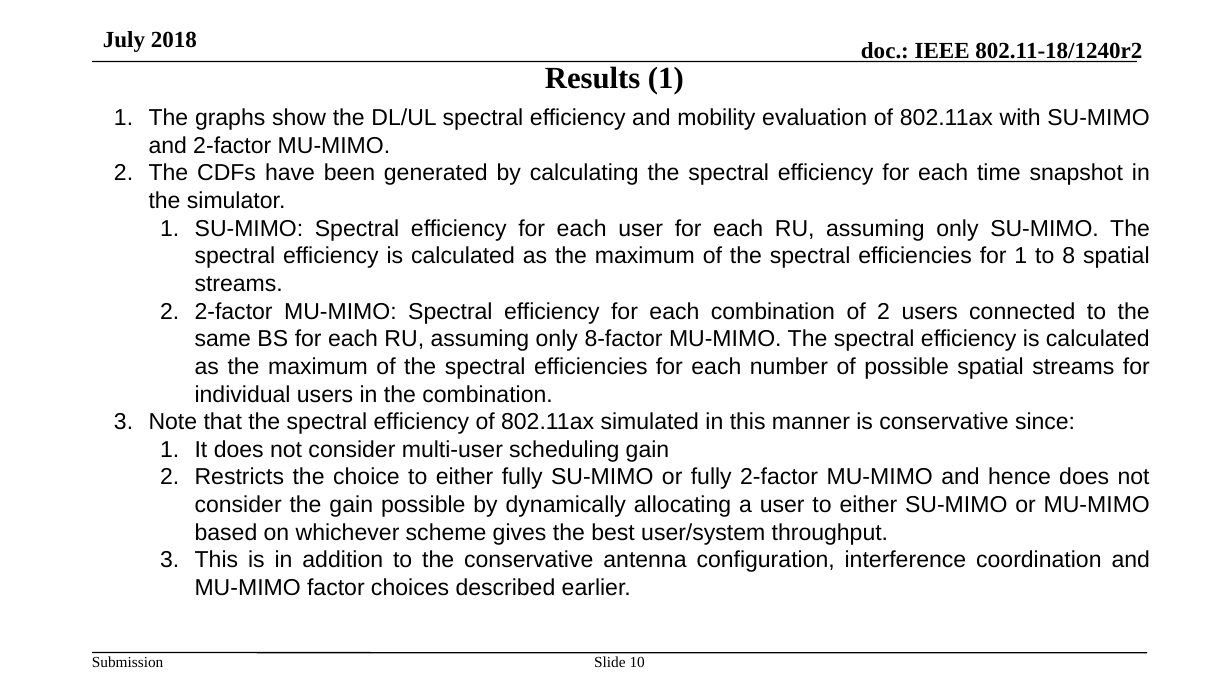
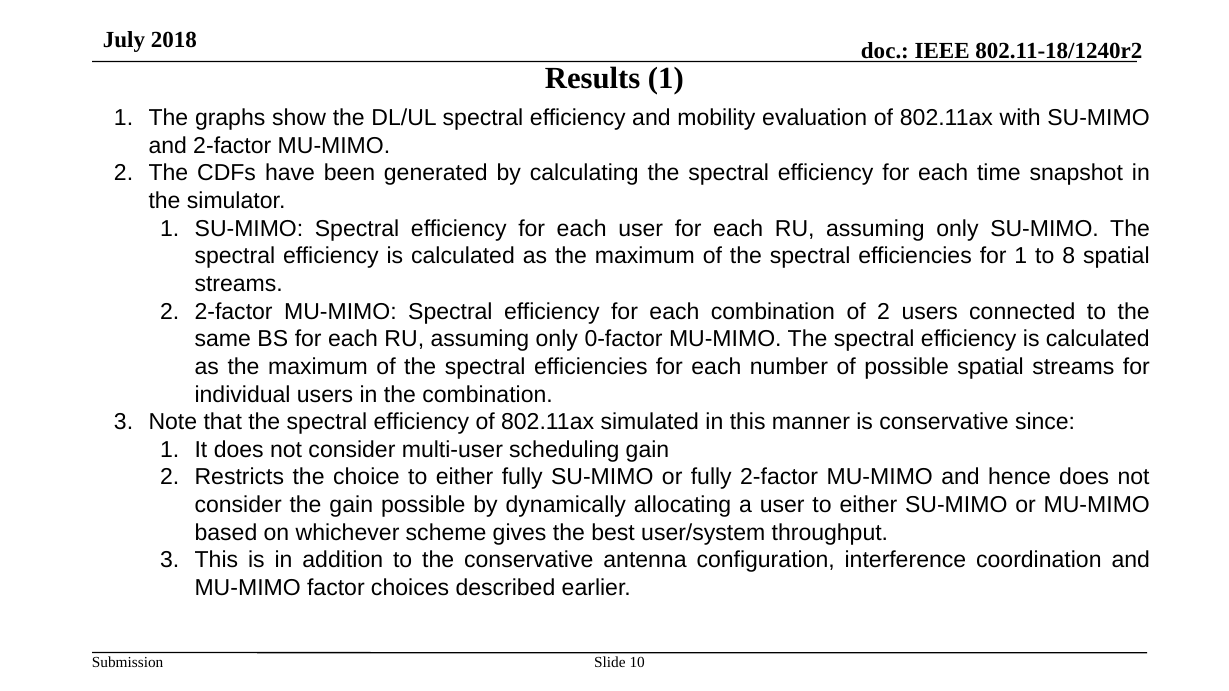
8-factor: 8-factor -> 0-factor
